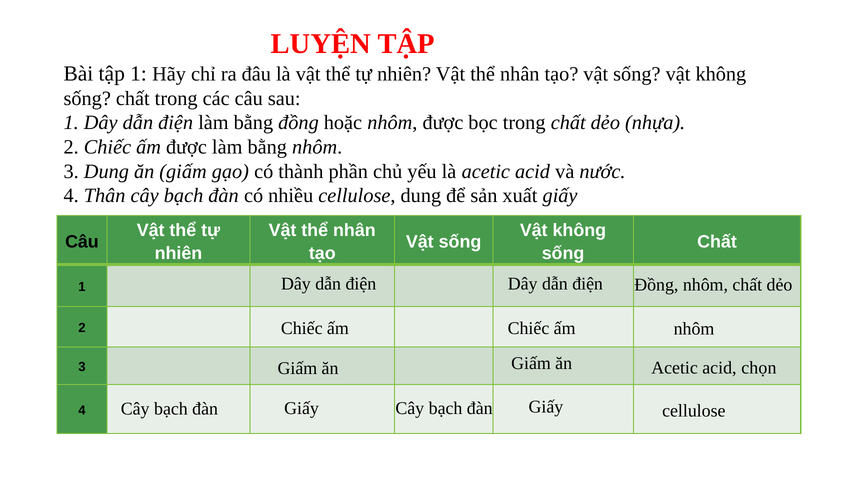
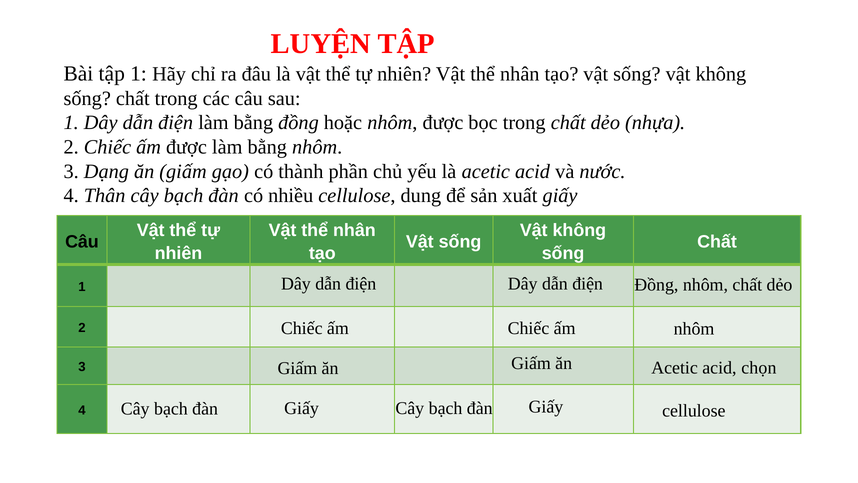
3 Dung: Dung -> Dạng
